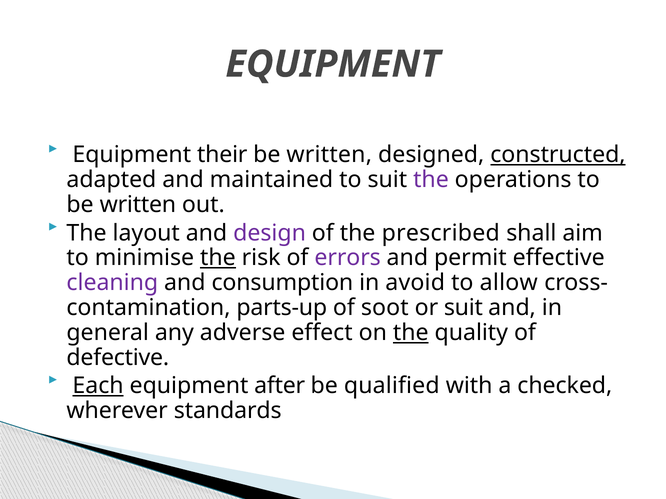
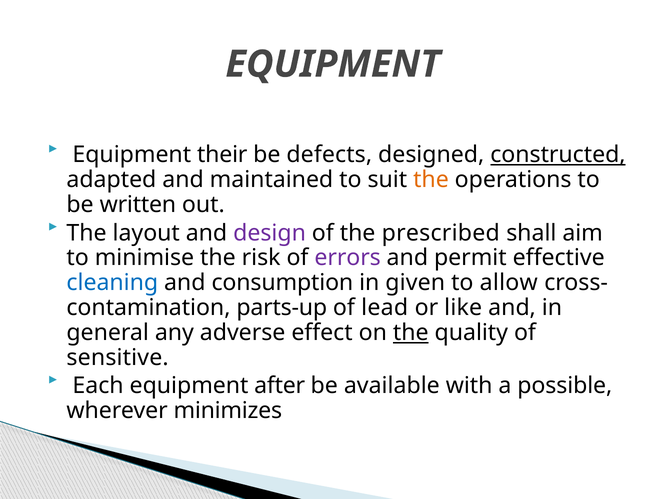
written at (329, 155): written -> defects
the at (431, 180) colour: purple -> orange
the at (218, 258) underline: present -> none
cleaning colour: purple -> blue
avoid: avoid -> given
soot: soot -> lead
or suit: suit -> like
defective: defective -> sensitive
Each underline: present -> none
qualified: qualified -> available
checked: checked -> possible
standards: standards -> minimizes
